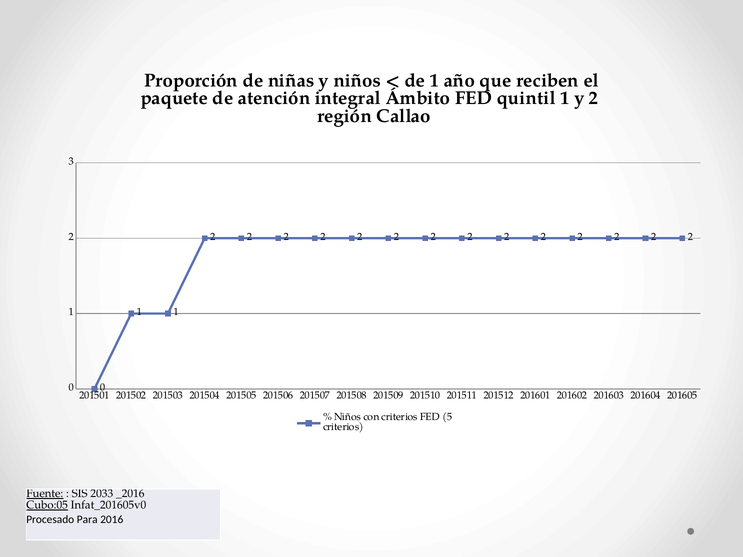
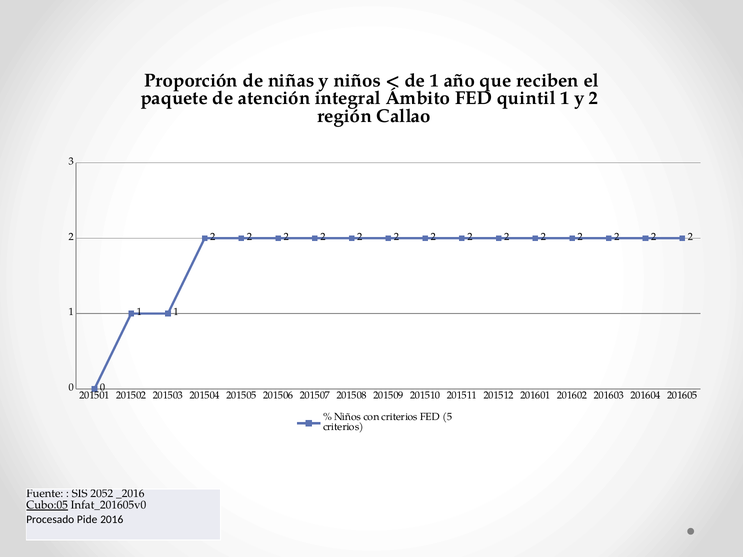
Fuente underline: present -> none
2033: 2033 -> 2052
Para: Para -> Pide
